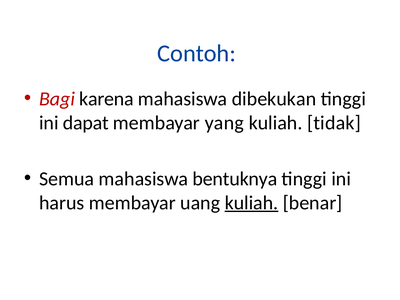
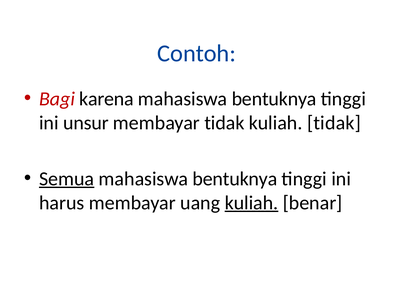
dibekukan at (274, 99): dibekukan -> bentuknya
dapat: dapat -> unsur
membayar yang: yang -> tidak
Semua underline: none -> present
